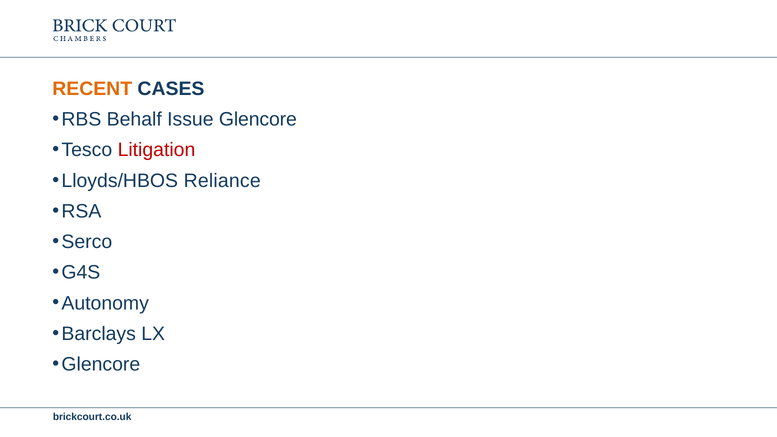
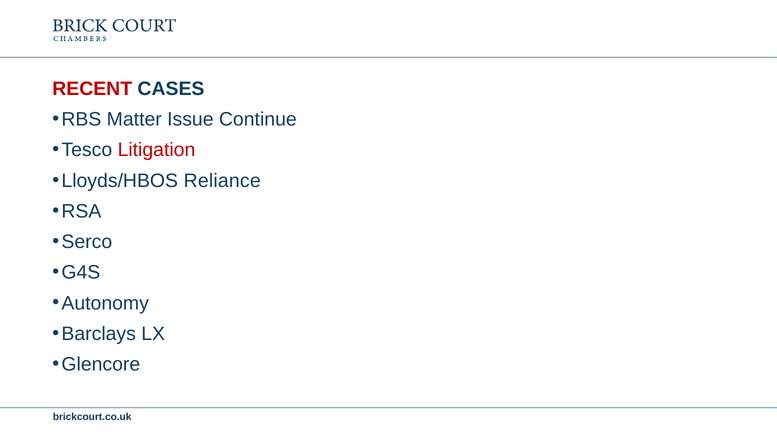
RECENT colour: orange -> red
Behalf: Behalf -> Matter
Issue Glencore: Glencore -> Continue
